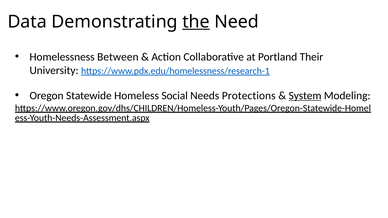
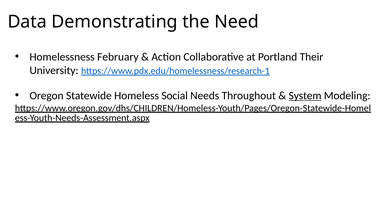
the underline: present -> none
Between: Between -> February
Protections: Protections -> Throughout
